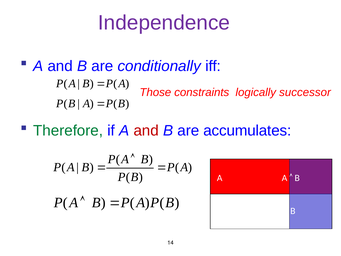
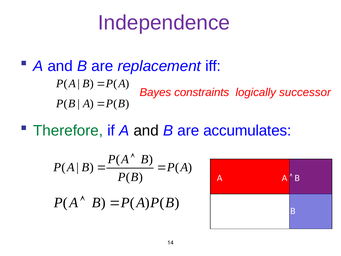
conditionally: conditionally -> replacement
Those: Those -> Bayes
and at (146, 131) colour: red -> black
